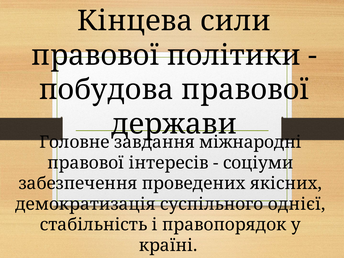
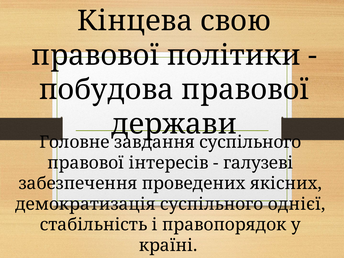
сили: сили -> свою
міжнародні at (250, 142): міжнародні -> суспільного
соціуми: соціуми -> галузеві
